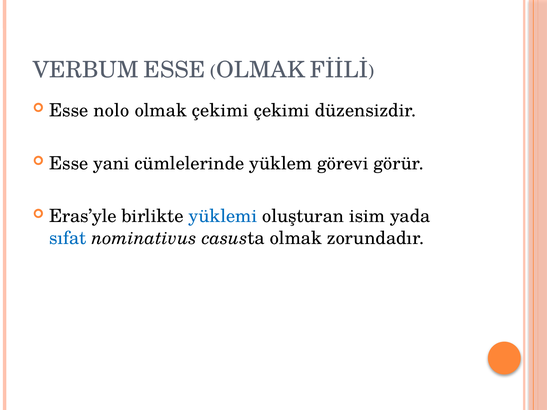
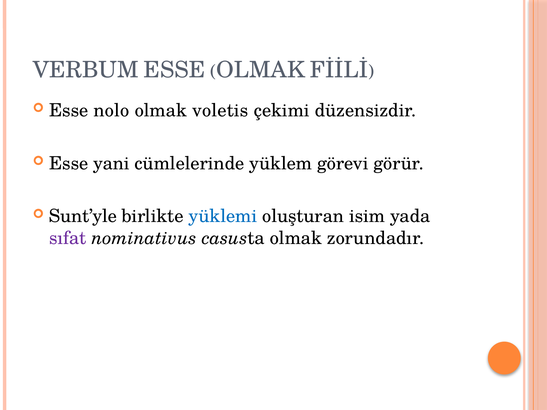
olmak çekimi: çekimi -> voletis
Eras’yle: Eras’yle -> Sunt’yle
sıfat colour: blue -> purple
